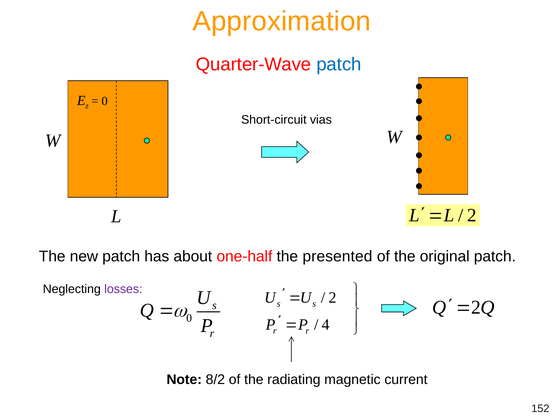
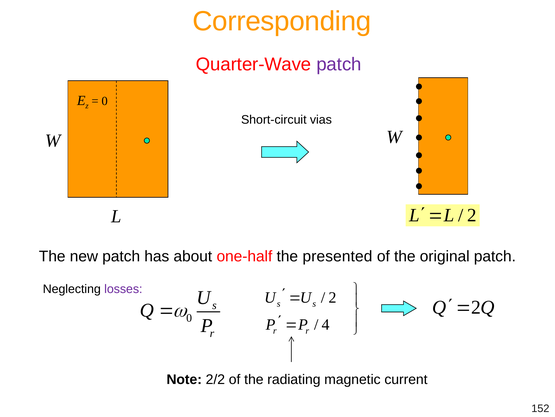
Approximation: Approximation -> Corresponding
patch at (339, 64) colour: blue -> purple
8/2: 8/2 -> 2/2
